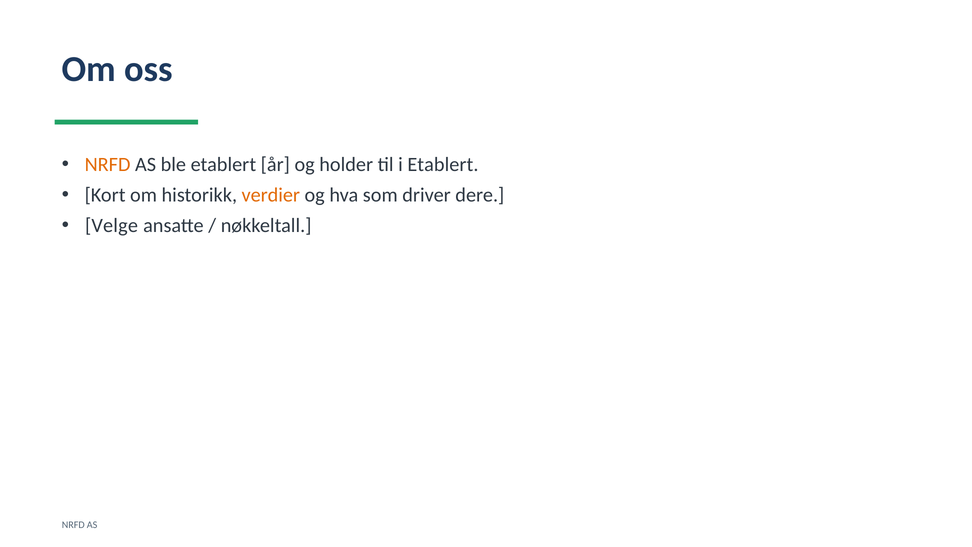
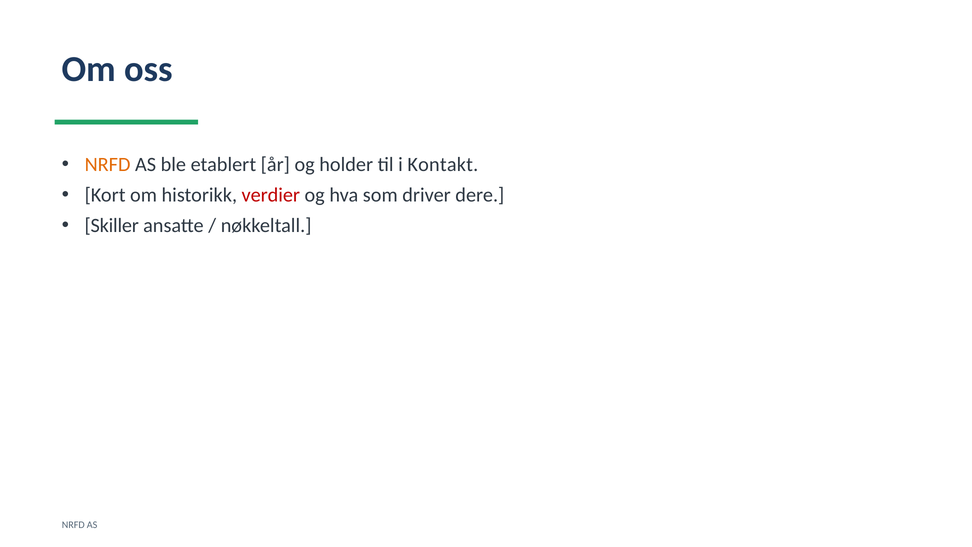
i Etablert: Etablert -> Kontakt
verdier colour: orange -> red
Velge: Velge -> Skiller
